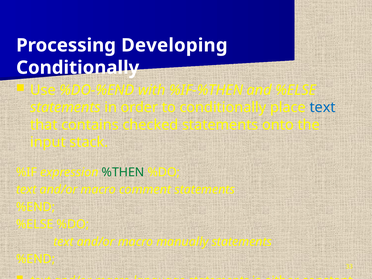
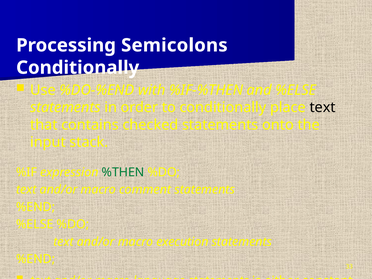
Developing: Developing -> Semicolons
text at (323, 107) colour: blue -> black
manually: manually -> execution
